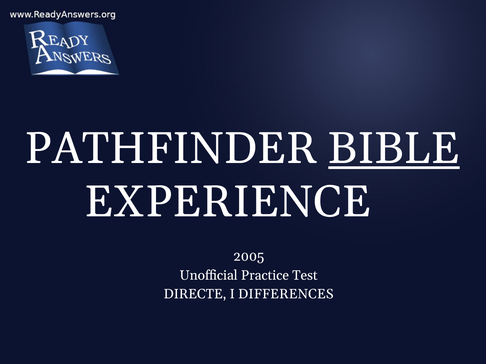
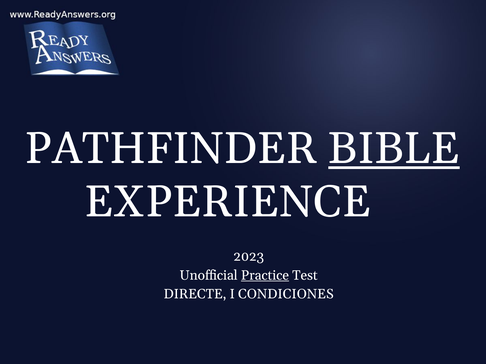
2005: 2005 -> 2023
Practice underline: none -> present
DIFFERENCES: DIFFERENCES -> CONDICIONES
